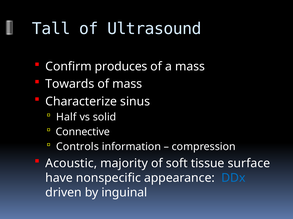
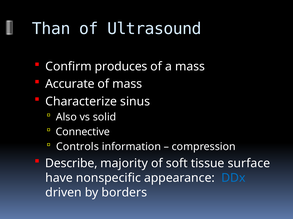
Tall: Tall -> Than
Towards: Towards -> Accurate
Half: Half -> Also
Acoustic: Acoustic -> Describe
inguinal: inguinal -> borders
